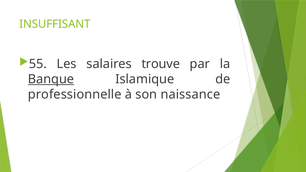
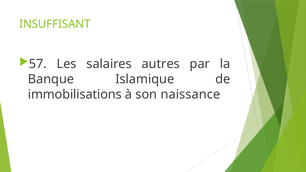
55: 55 -> 57
trouve: trouve -> autres
Banque underline: present -> none
professionnelle: professionnelle -> immobilisations
